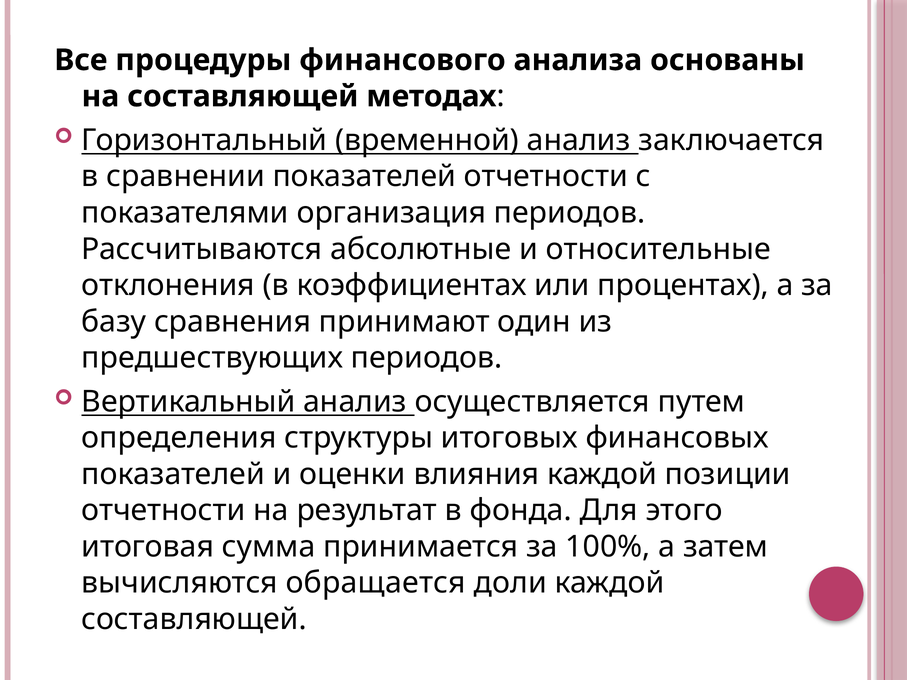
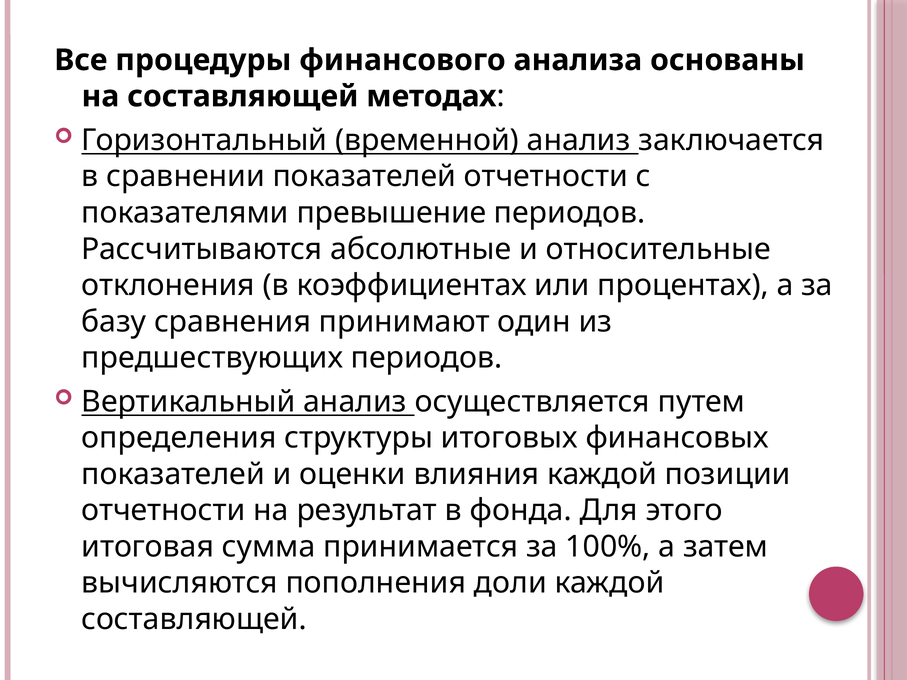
организация: организация -> превышение
обращается: обращается -> пополнения
